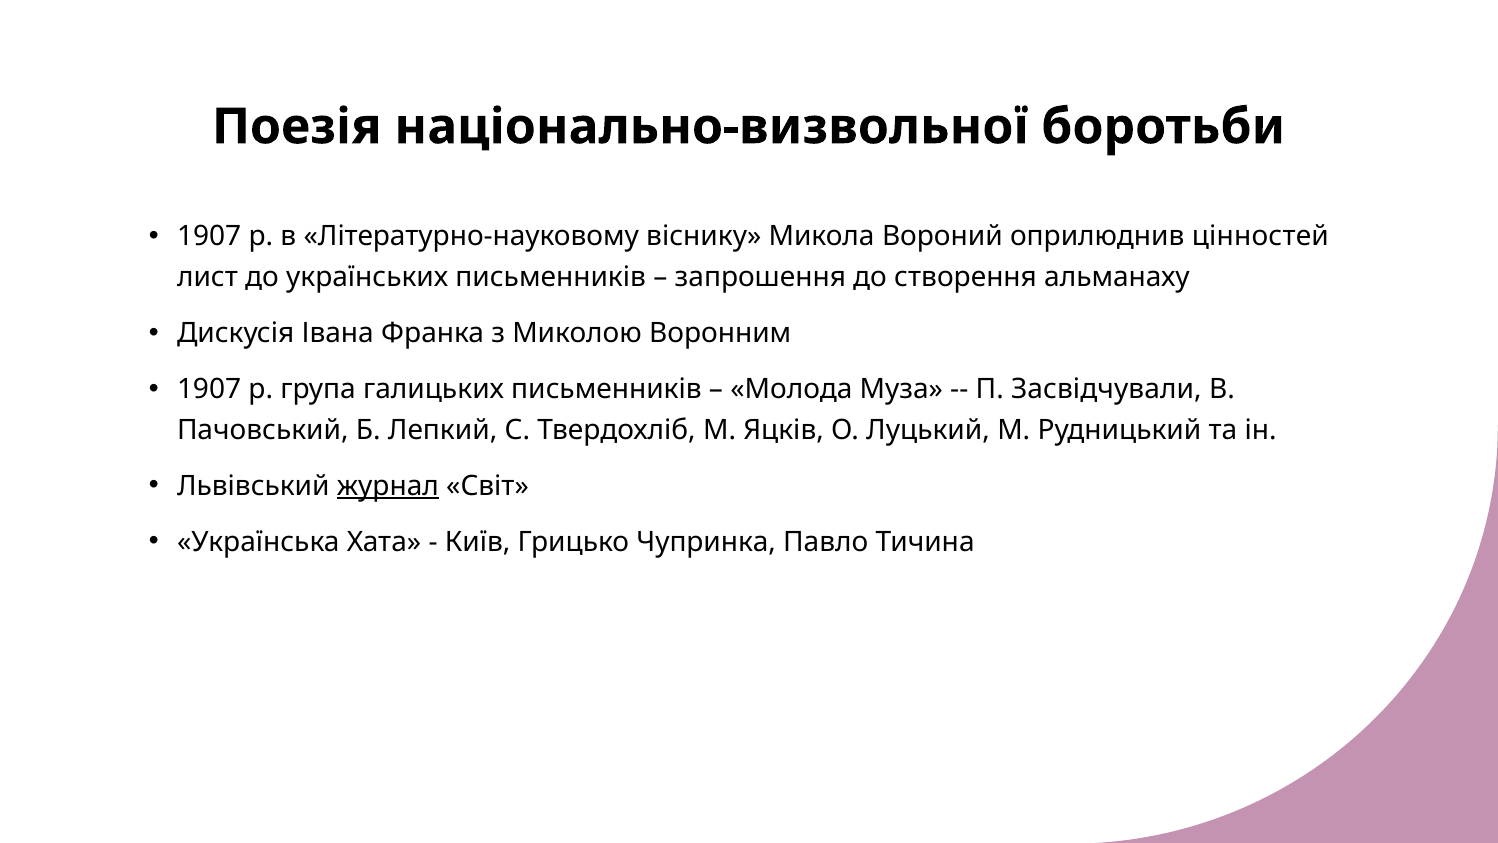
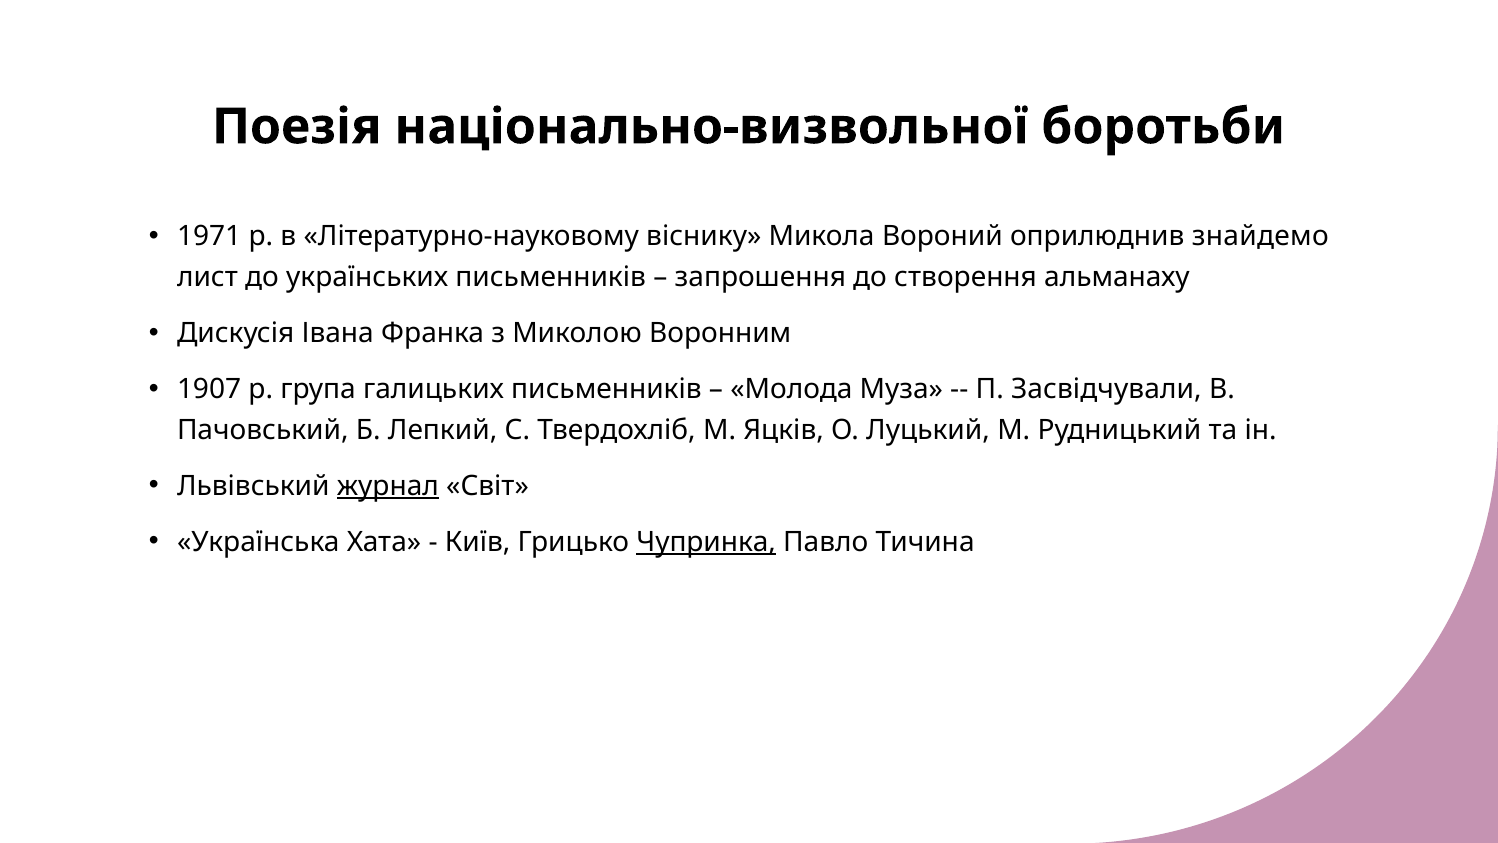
1907 at (209, 237): 1907 -> 1971
цінностей: цінностей -> знайдемо
Чупринка underline: none -> present
